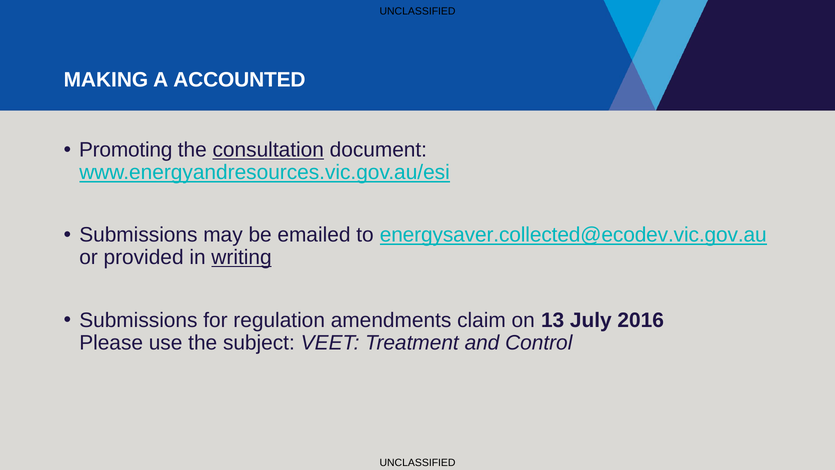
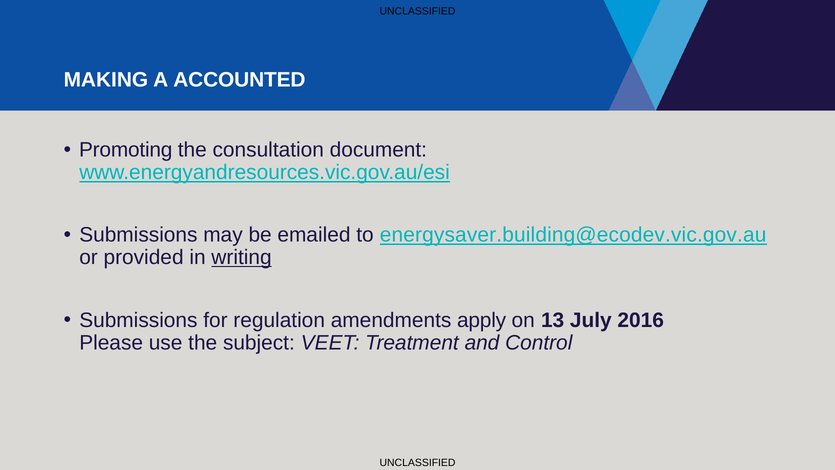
consultation underline: present -> none
energysaver.collected@ecodev.vic.gov.au: energysaver.collected@ecodev.vic.gov.au -> energysaver.building@ecodev.vic.gov.au
claim: claim -> apply
